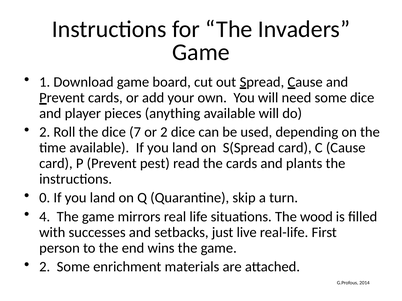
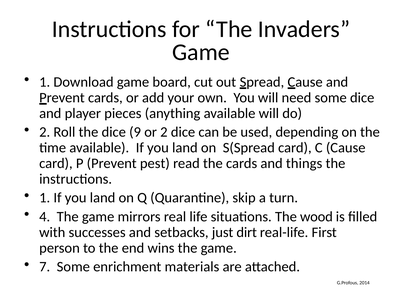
7: 7 -> 9
plants: plants -> things
0 at (45, 198): 0 -> 1
live: live -> dirt
2 at (45, 267): 2 -> 7
